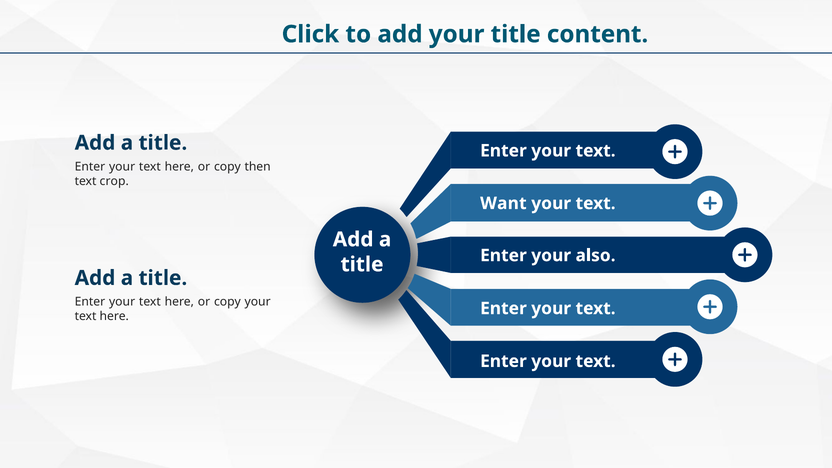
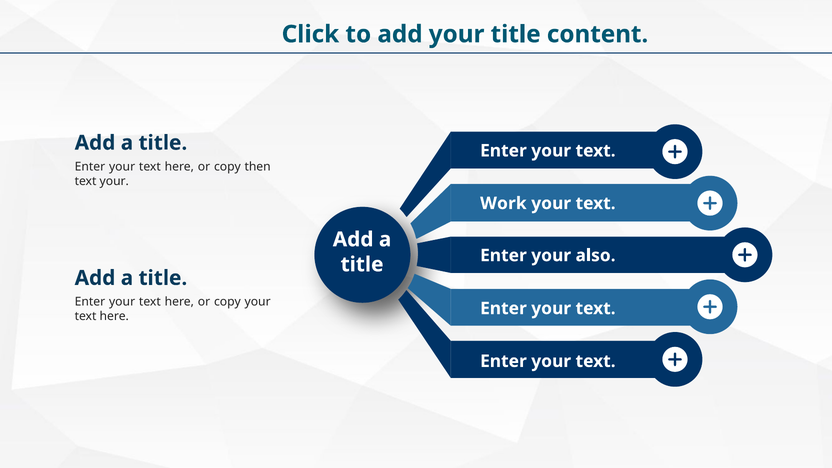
text crop: crop -> your
Want: Want -> Work
